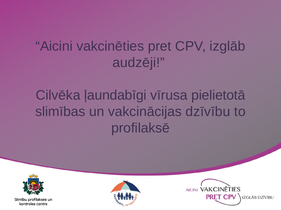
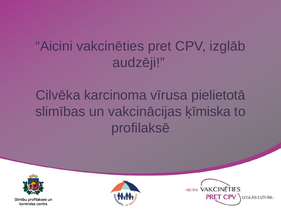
ļaundabīgi: ļaundabīgi -> karcinoma
dzīvību: dzīvību -> ķīmiska
